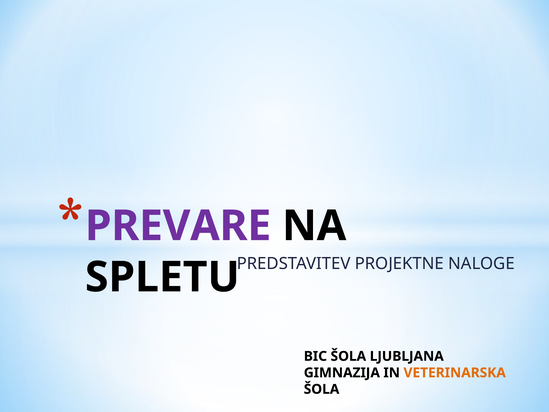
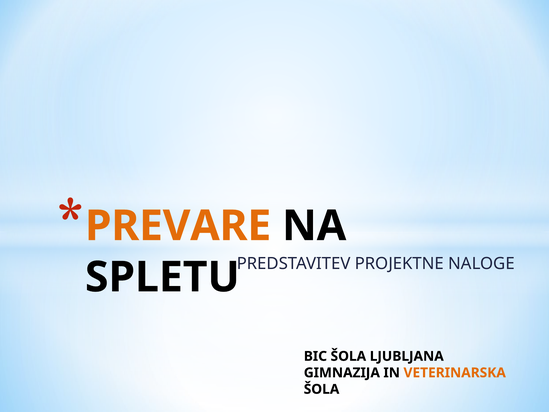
PREVARE colour: purple -> orange
